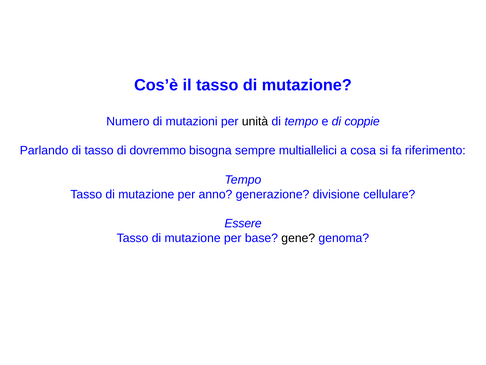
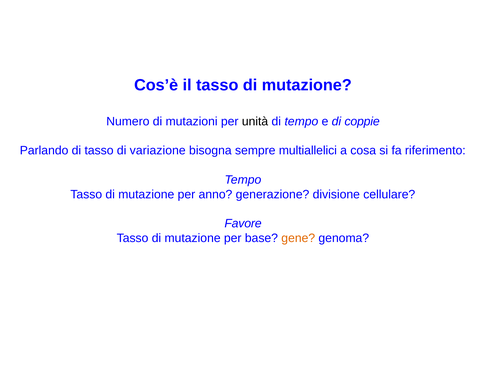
dovremmo: dovremmo -> variazione
Essere: Essere -> Favore
gene colour: black -> orange
